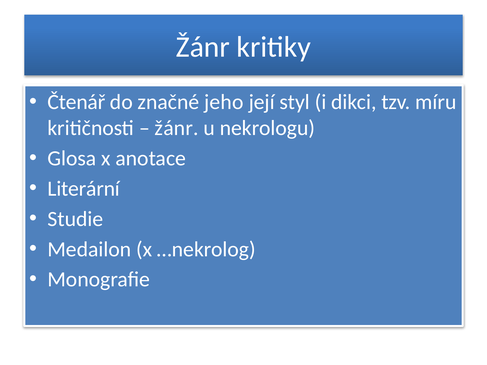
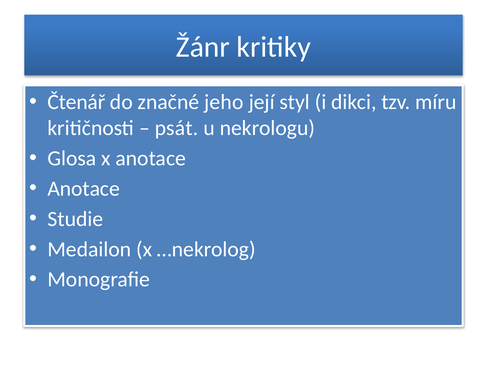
žánr at (177, 128): žánr -> psát
Literární at (84, 189): Literární -> Anotace
